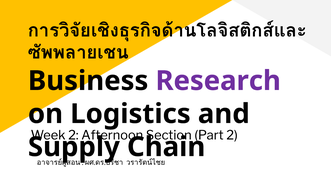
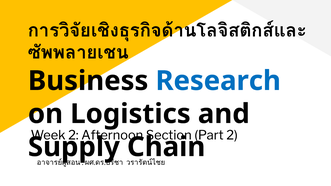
Research colour: purple -> blue
